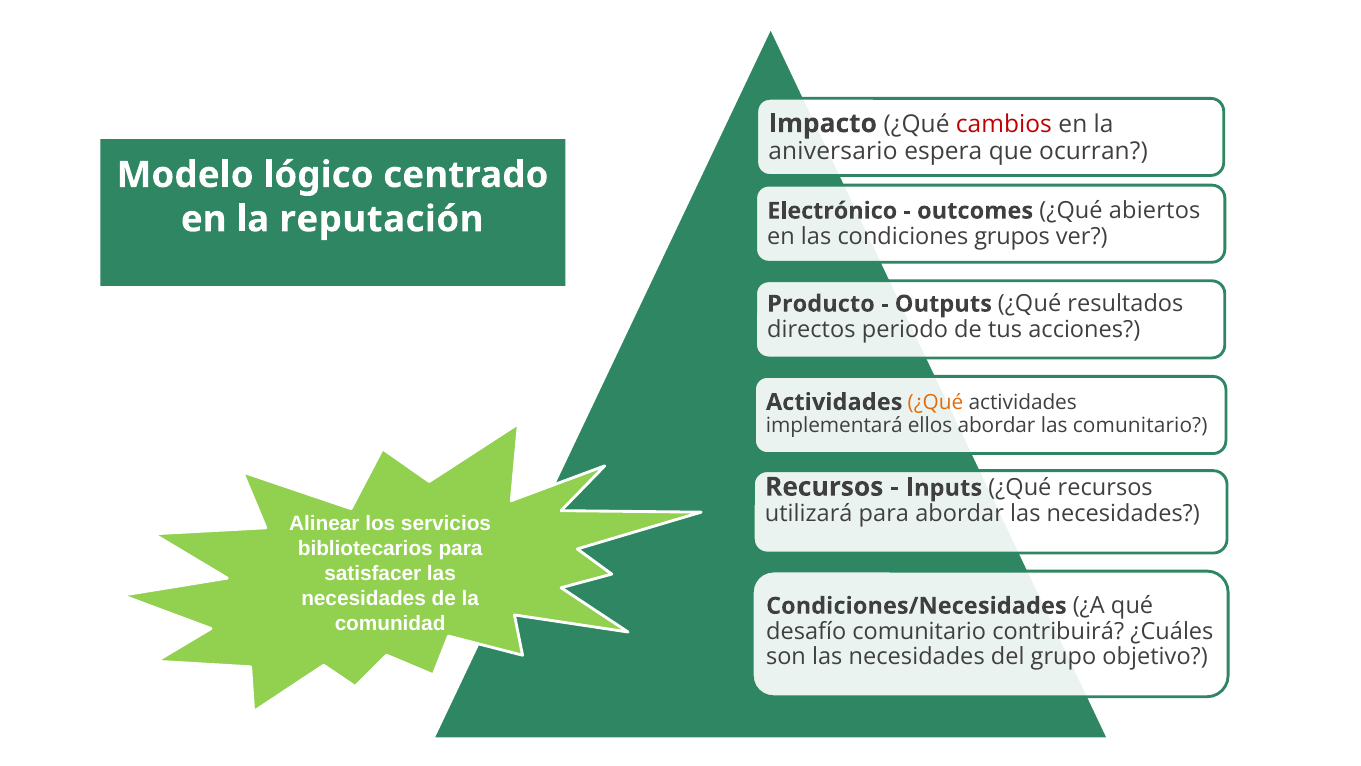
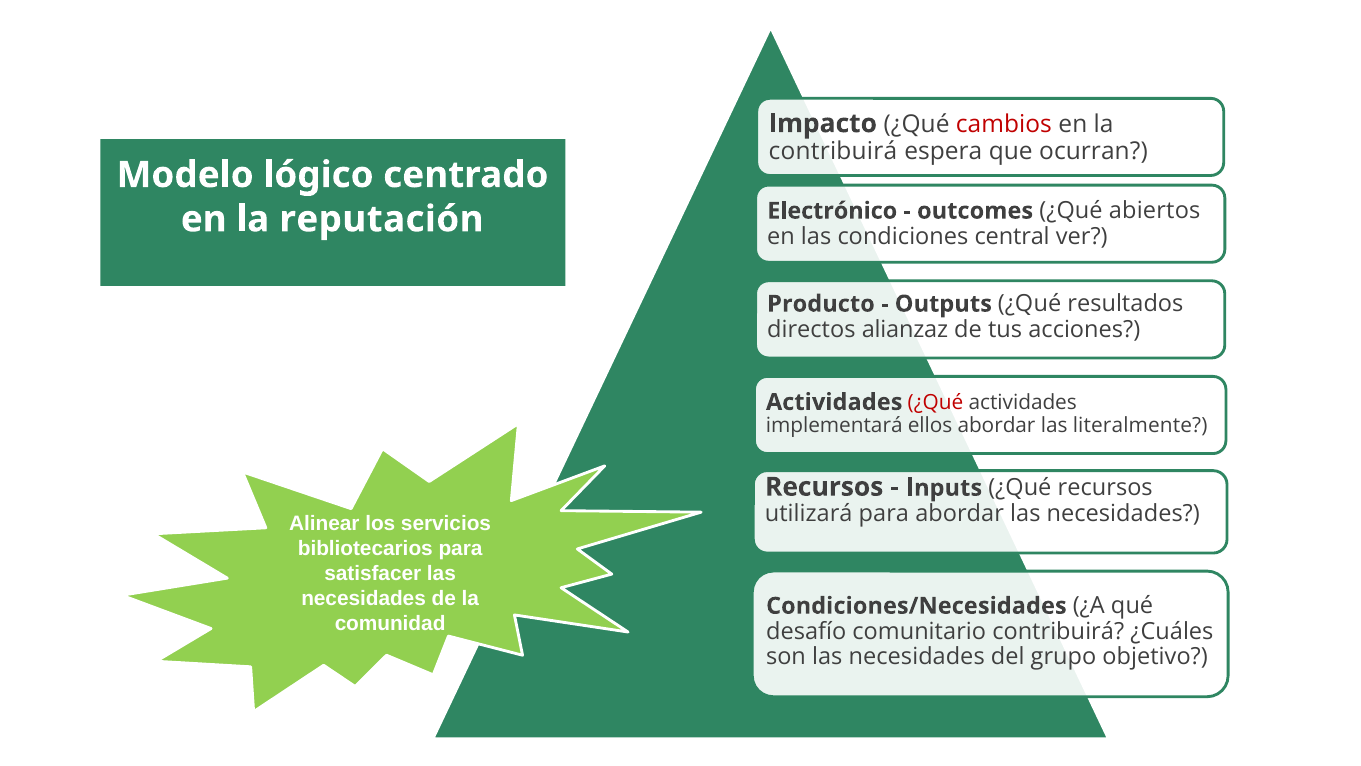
aniversario at (833, 151): aniversario -> contribuirá
grupos: grupos -> central
periodo: periodo -> alianzaz
¿Qué at (936, 403) colour: orange -> red
las comunitario: comunitario -> literalmente
